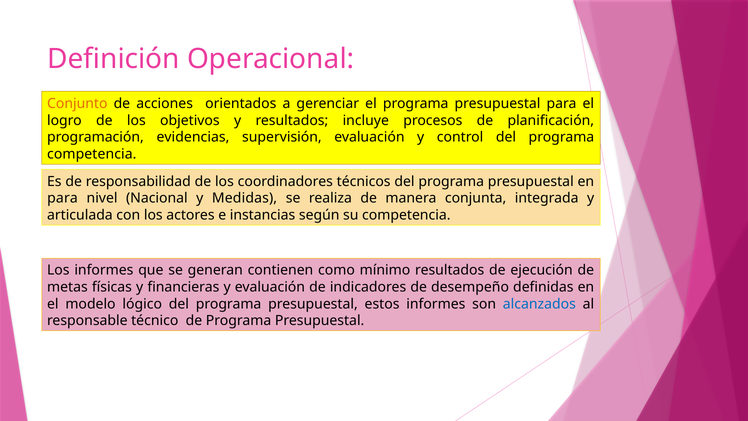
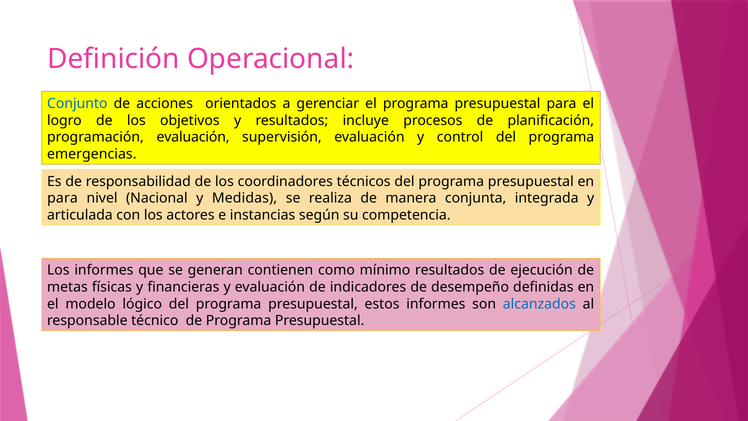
Conjunto colour: orange -> blue
programación evidencias: evidencias -> evaluación
competencia at (92, 154): competencia -> emergencias
